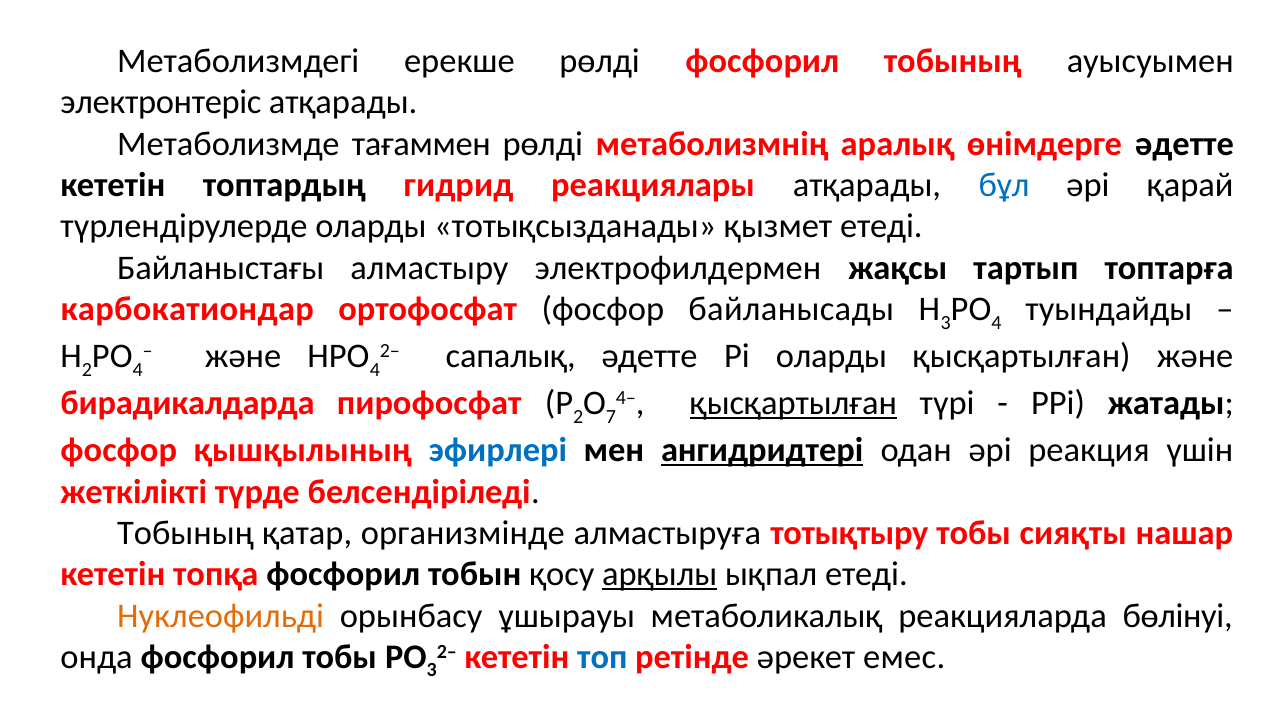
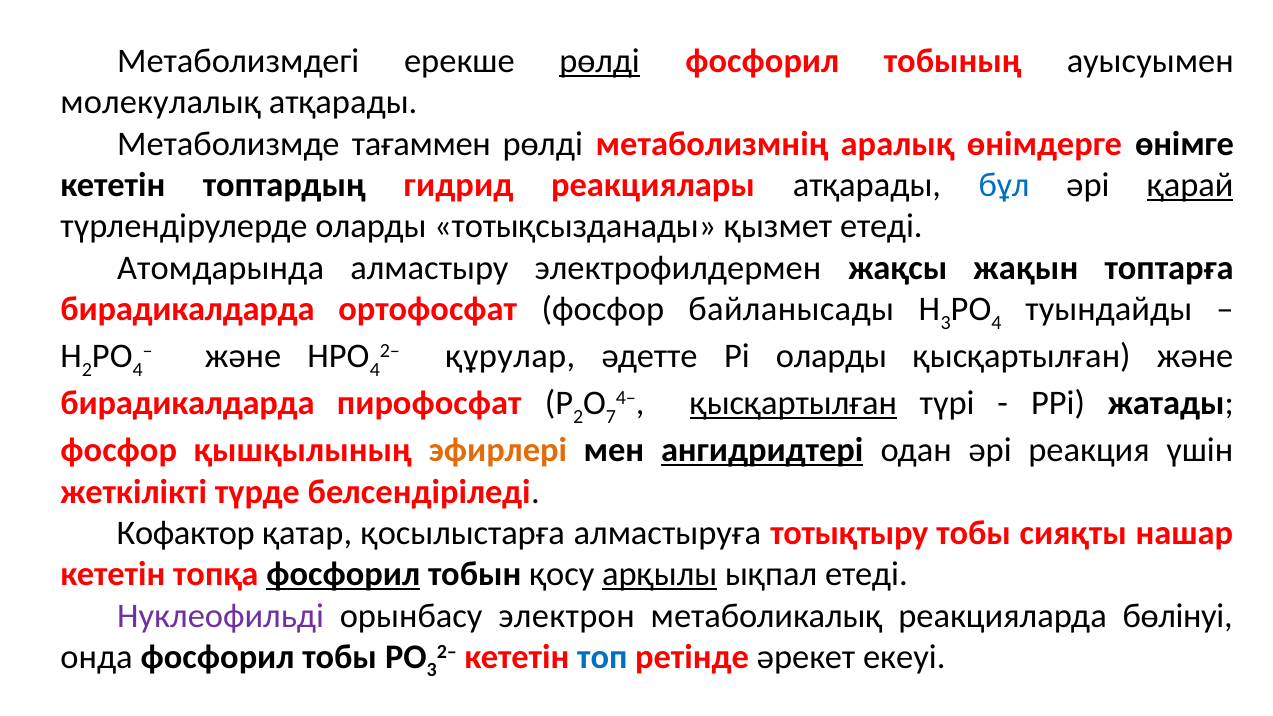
рөлді at (600, 61) underline: none -> present
электронтеріс: электронтеріс -> молекулалық
өнімдерге әдетте: әдетте -> өнімге
қарай underline: none -> present
Байланыстағы: Байланыстағы -> Атомдарында
тартып: тартып -> жақын
карбокатиондар at (187, 309): карбокатиондар -> бирадикалдарда
сапалық: сапалық -> құрулар
эфирлері colour: blue -> orange
Тобының at (186, 533): Тобының -> Кофактор
организмінде: организмінде -> қосылыстарға
фосфорил at (343, 574) underline: none -> present
Нуклеофильді colour: orange -> purple
ұшырауы: ұшырауы -> электрон
емес: емес -> екеуі
